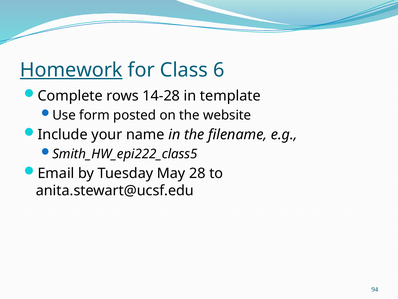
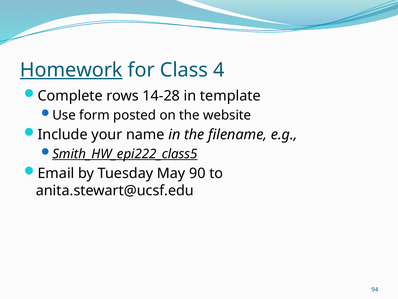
6: 6 -> 4
Smith_HW_epi222_class5 underline: none -> present
28: 28 -> 90
